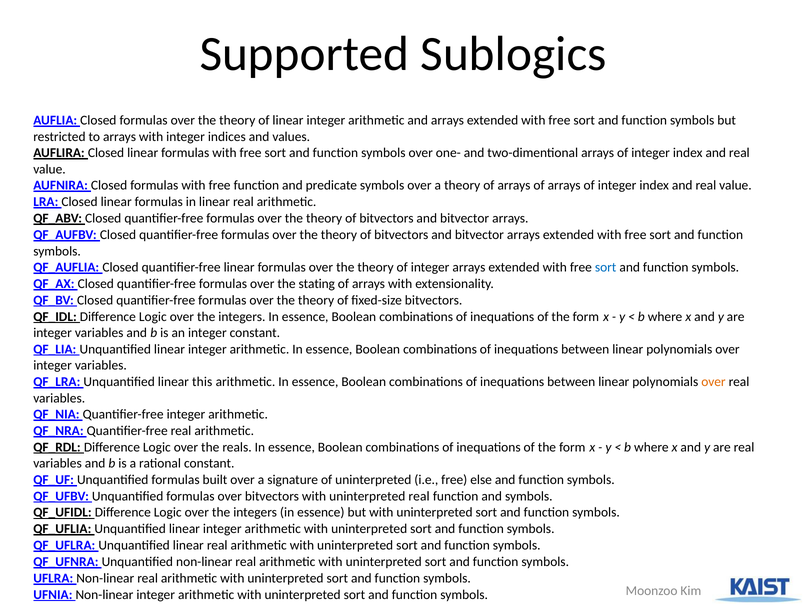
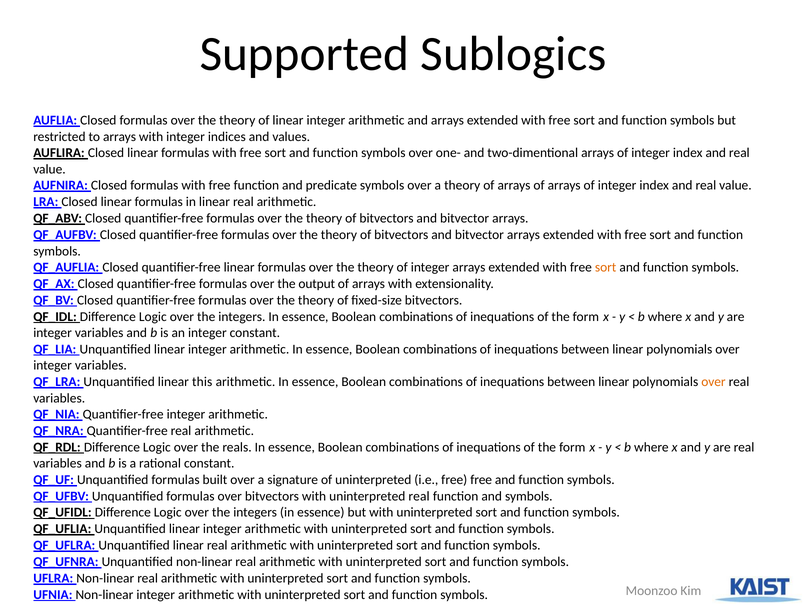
sort at (606, 267) colour: blue -> orange
stating: stating -> output
free else: else -> free
